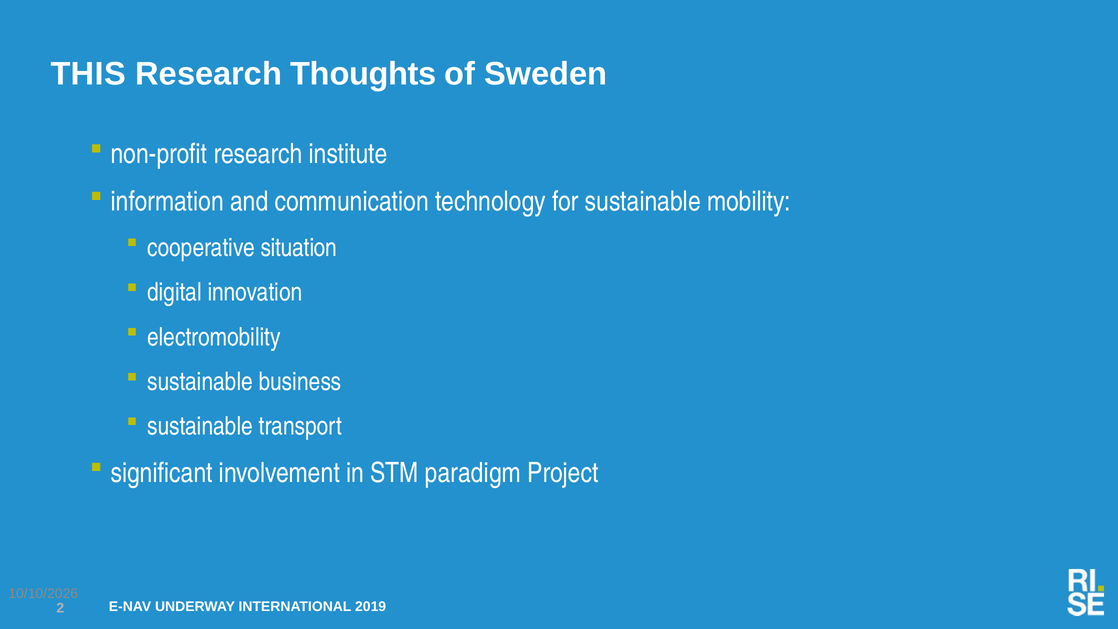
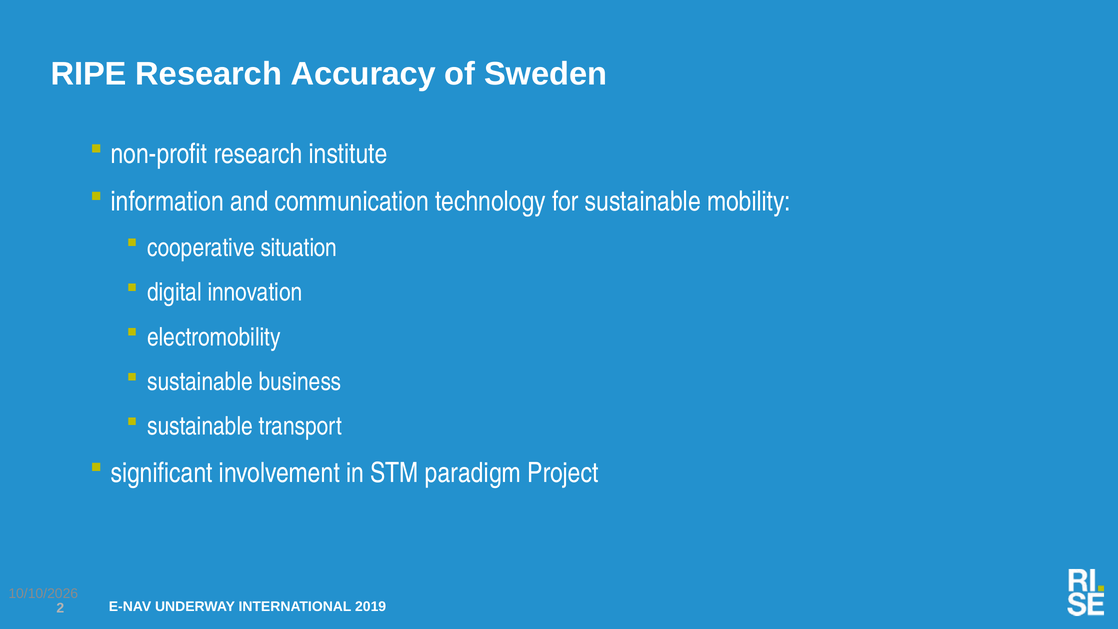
THIS: THIS -> RIPE
Thoughts: Thoughts -> Accuracy
